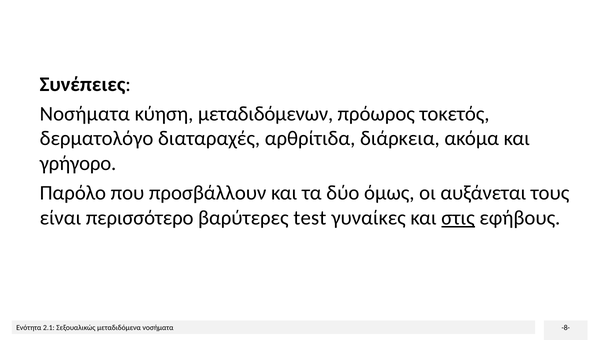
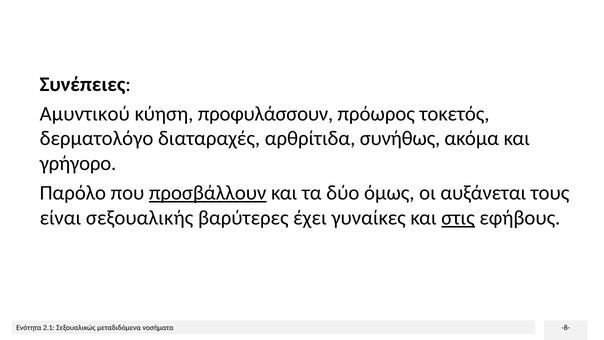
Νοσήματα at (85, 114): Νοσήματα -> Αμυντικού
μεταδιδόμενων: μεταδιδόμενων -> προφυλάσσουν
διάρκεια: διάρκεια -> συνήθως
προσβάλλουν underline: none -> present
περισσότερο: περισσότερο -> σεξουαλικής
test: test -> έχει
